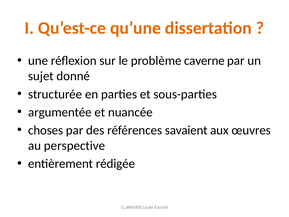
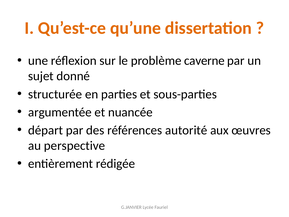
choses: choses -> départ
savaient: savaient -> autorité
